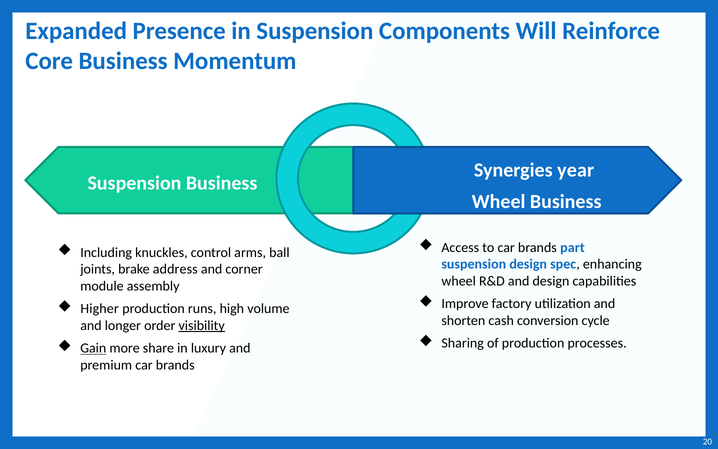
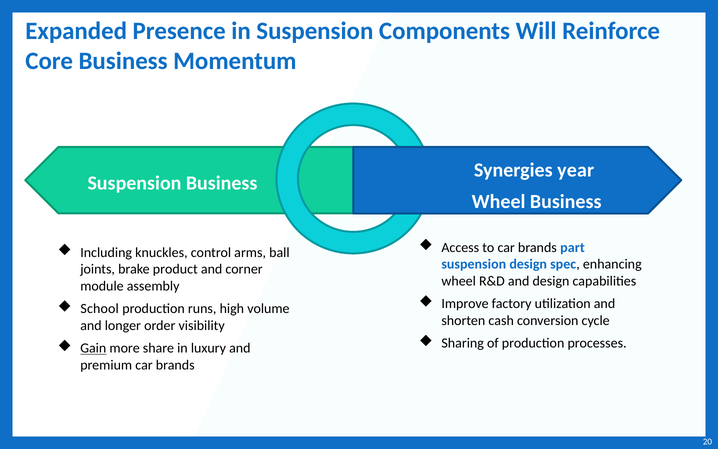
address: address -> product
Higher: Higher -> School
visibility underline: present -> none
